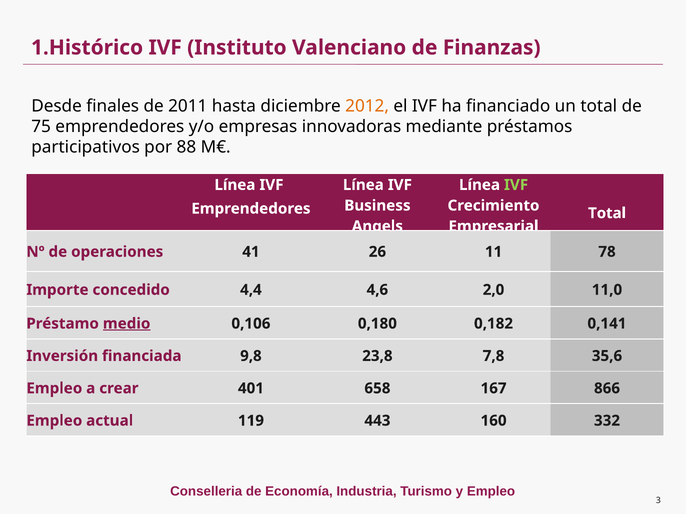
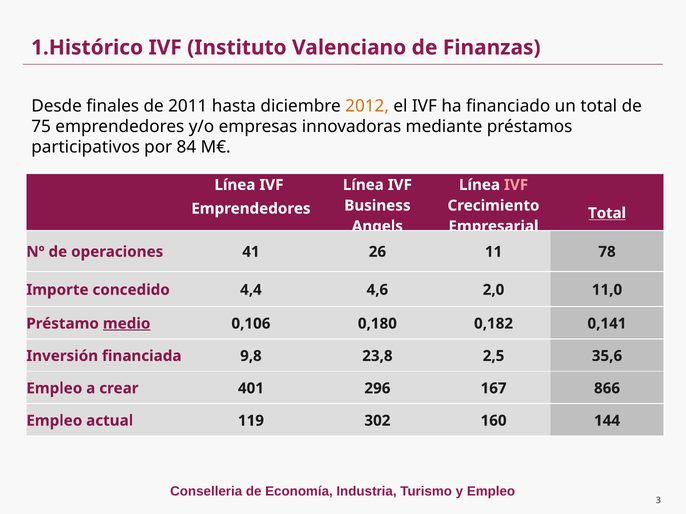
88: 88 -> 84
IVF at (516, 185) colour: light green -> pink
Total at (607, 213) underline: none -> present
7,8: 7,8 -> 2,5
658: 658 -> 296
443: 443 -> 302
332: 332 -> 144
